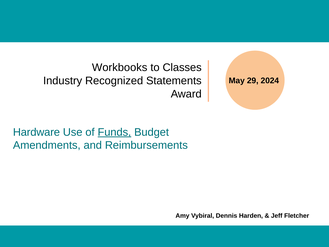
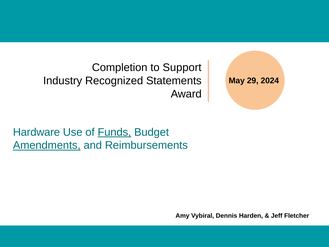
Workbooks: Workbooks -> Completion
Classes: Classes -> Support
Amendments underline: none -> present
